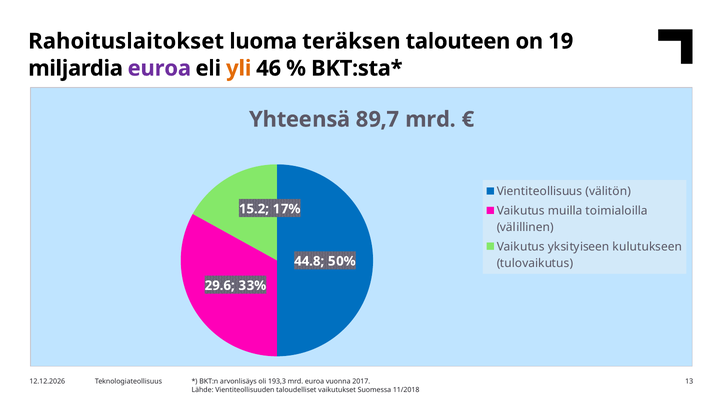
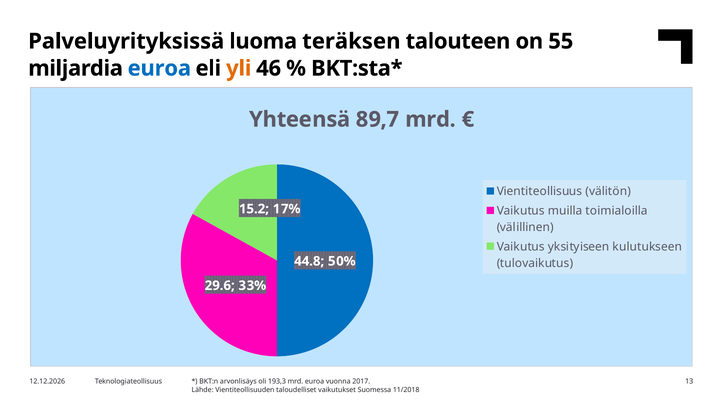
Rahoituslaitokset: Rahoituslaitokset -> Palveluyrityksissä
19: 19 -> 55
euroa at (159, 68) colour: purple -> blue
